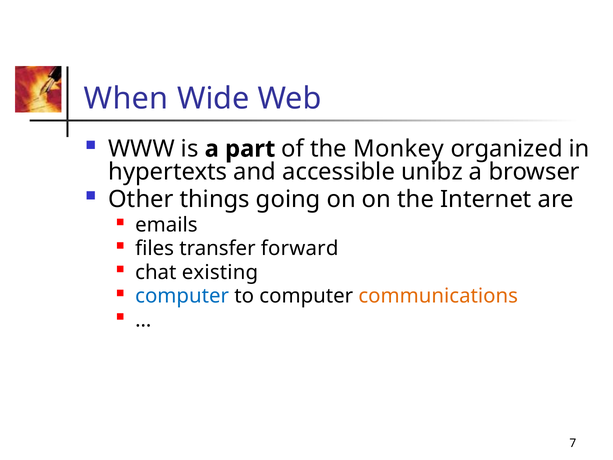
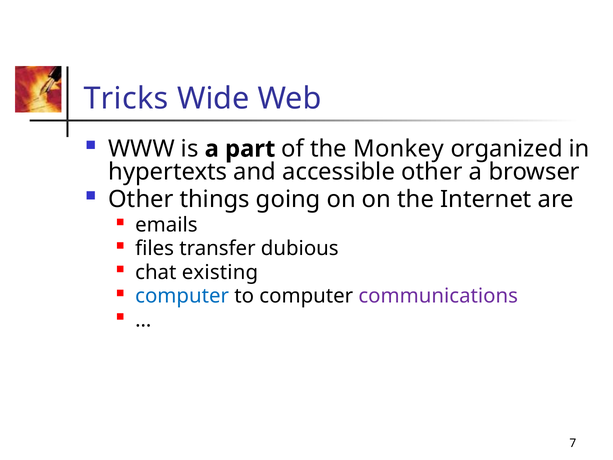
When: When -> Tricks
accessible unibz: unibz -> other
forward: forward -> dubious
communications colour: orange -> purple
